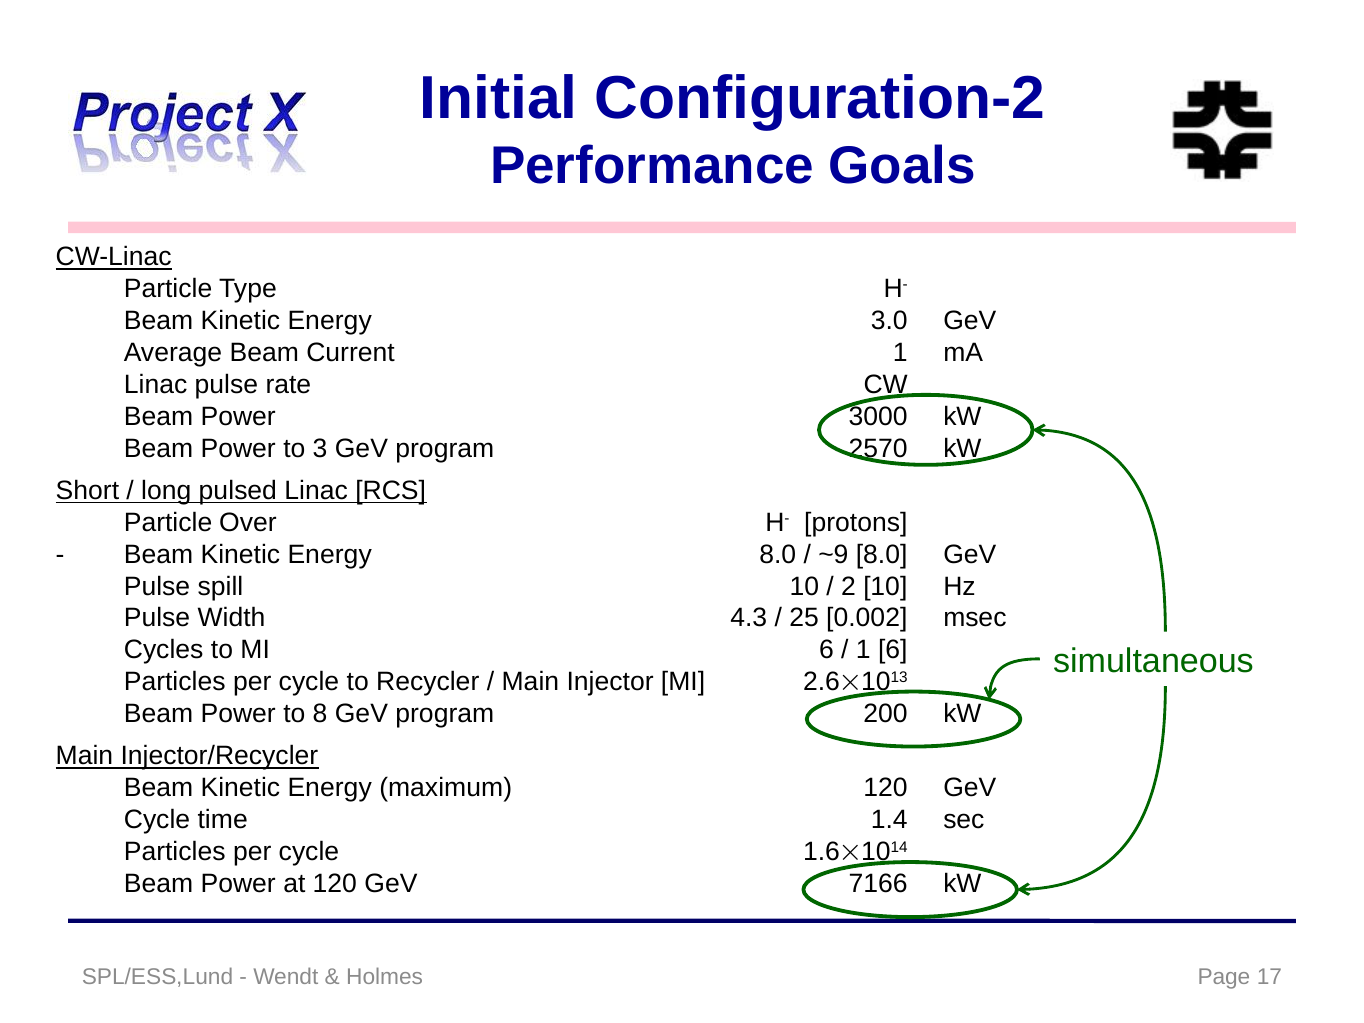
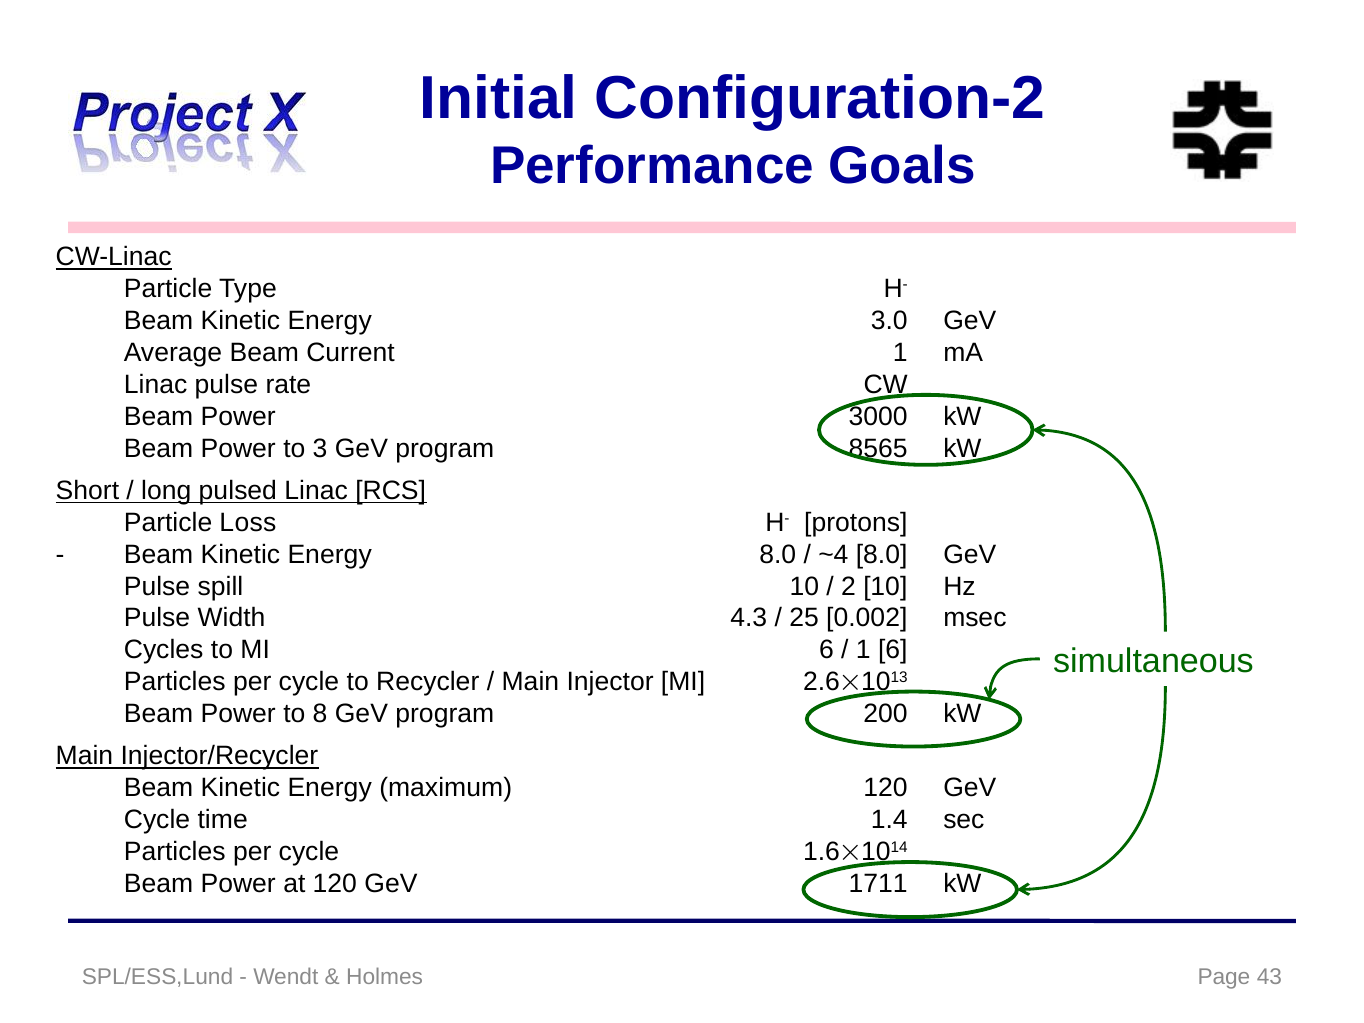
2570: 2570 -> 8565
Over: Over -> Loss
~9: ~9 -> ~4
7166: 7166 -> 1711
17: 17 -> 43
